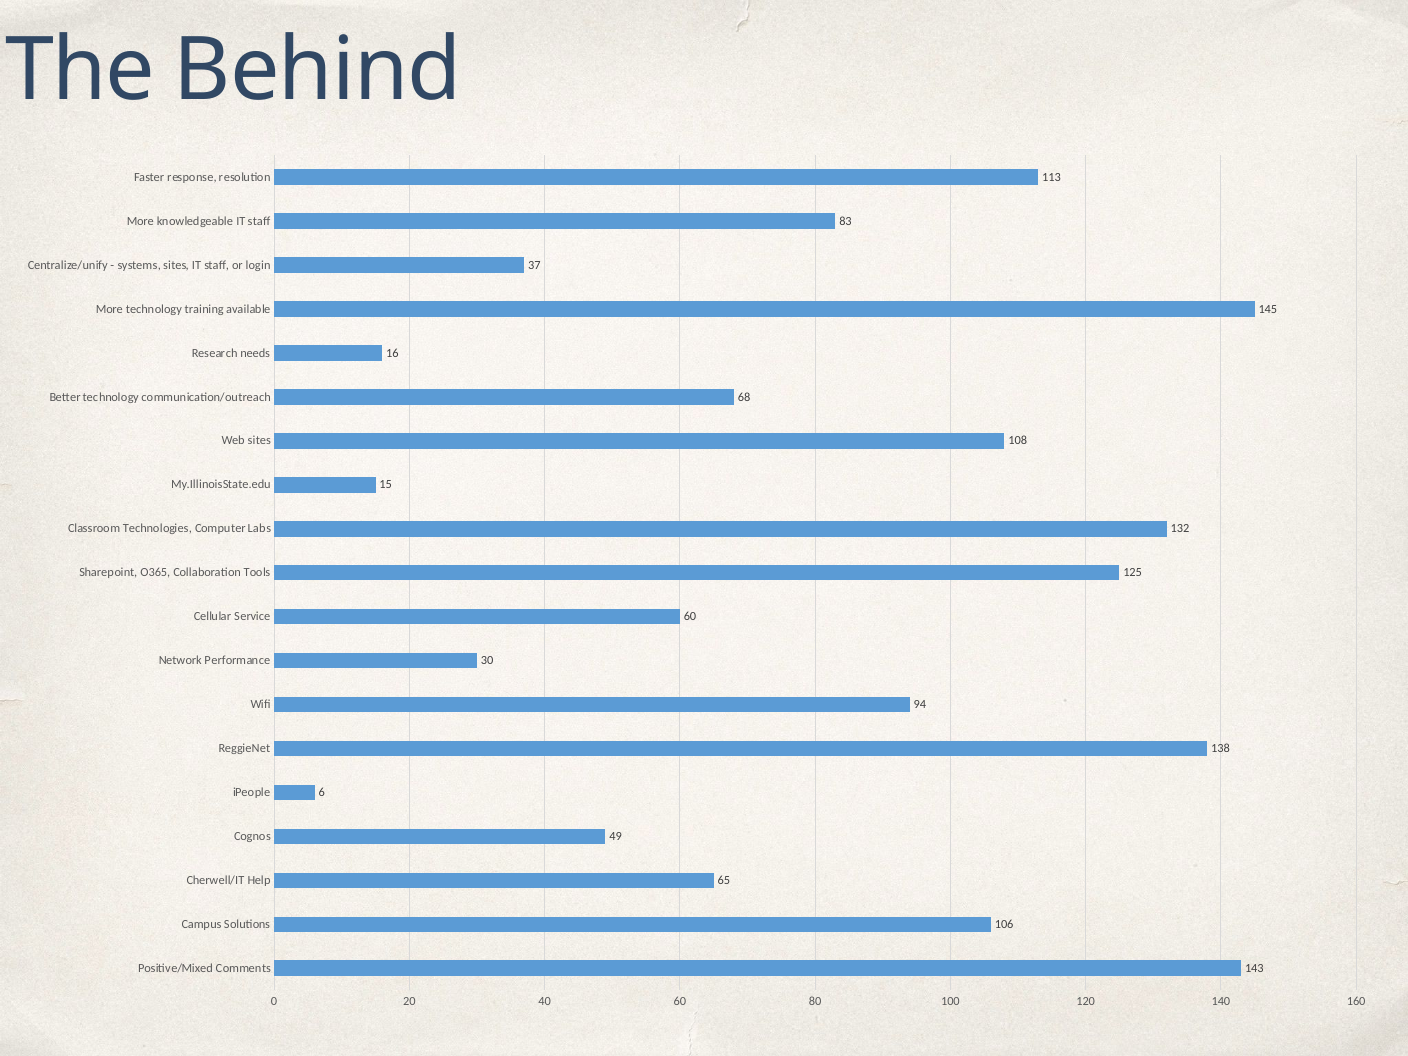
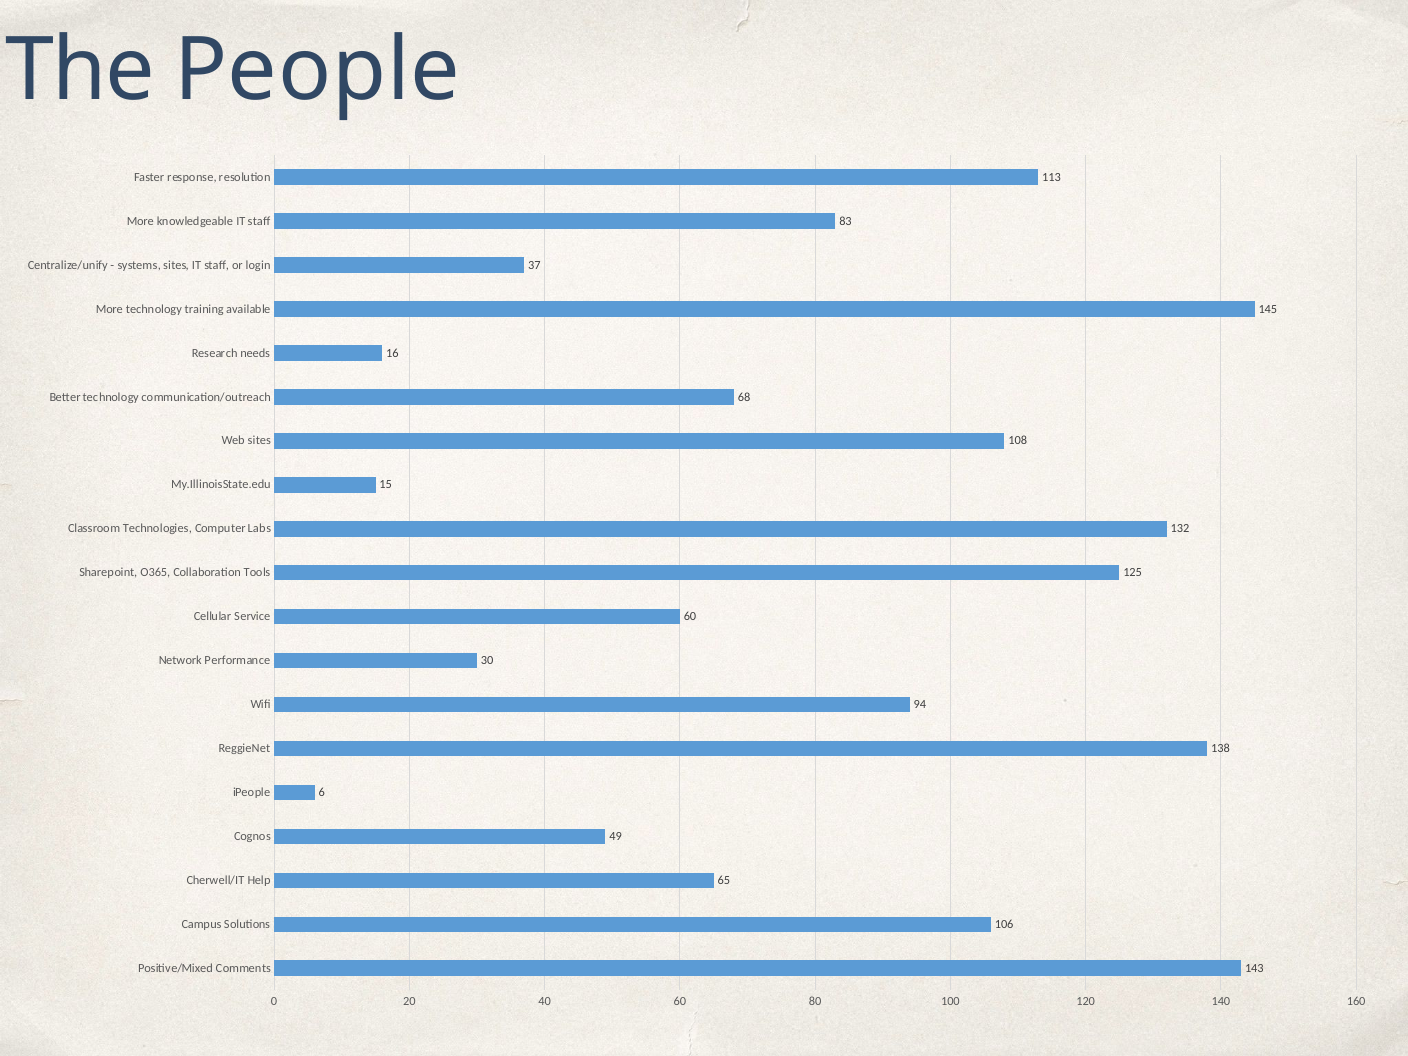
Behind: Behind -> People
